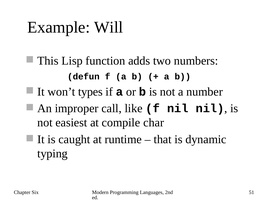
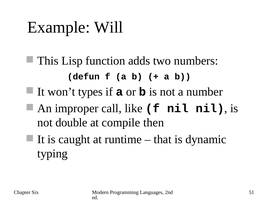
easiest: easiest -> double
char: char -> then
